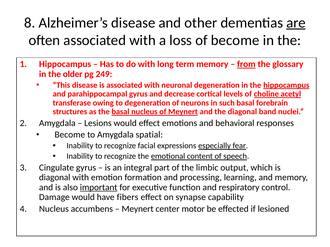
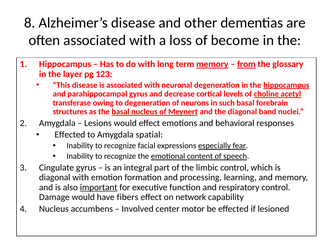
are underline: present -> none
memory at (212, 64) underline: none -> present
older: older -> layer
249: 249 -> 123
Become at (70, 135): Become -> Effected
limbic output: output -> control
synapse: synapse -> network
Meynert at (138, 209): Meynert -> Involved
